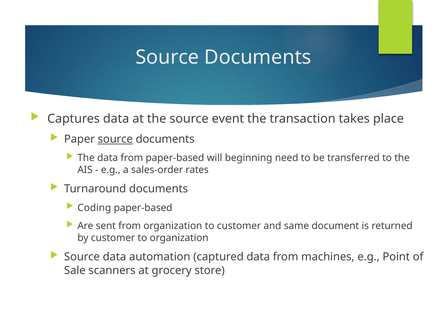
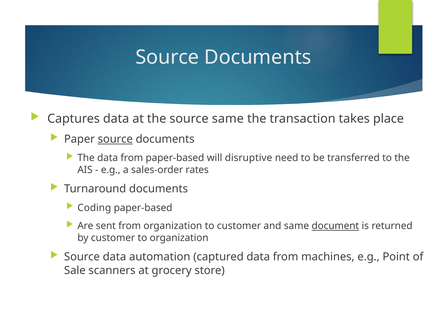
source event: event -> same
beginning: beginning -> disruptive
document underline: none -> present
